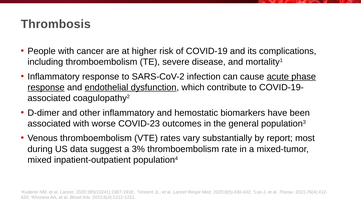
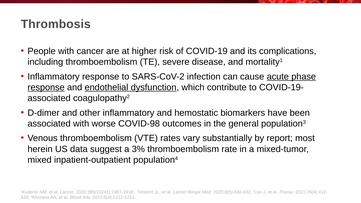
COVID-23: COVID-23 -> COVID-98
during: during -> herein
